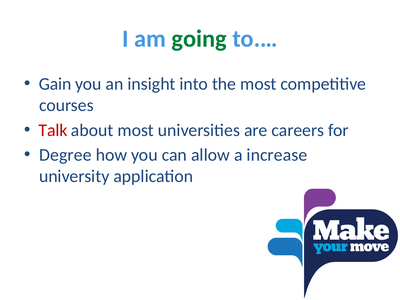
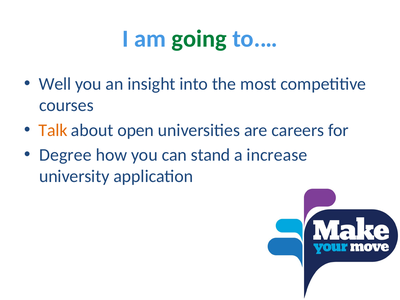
Gain: Gain -> Well
Talk colour: red -> orange
about most: most -> open
allow: allow -> stand
